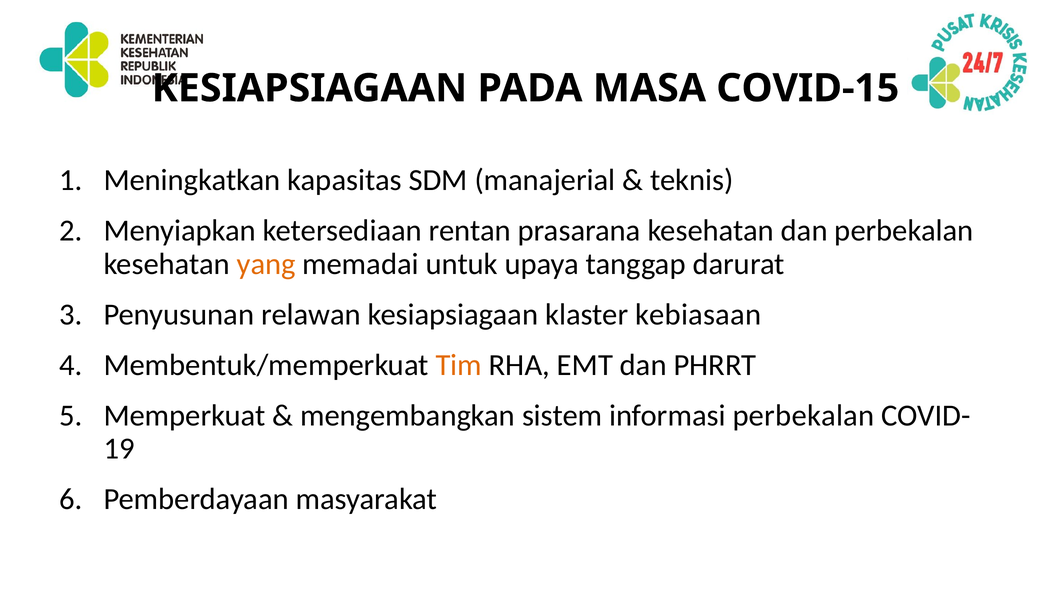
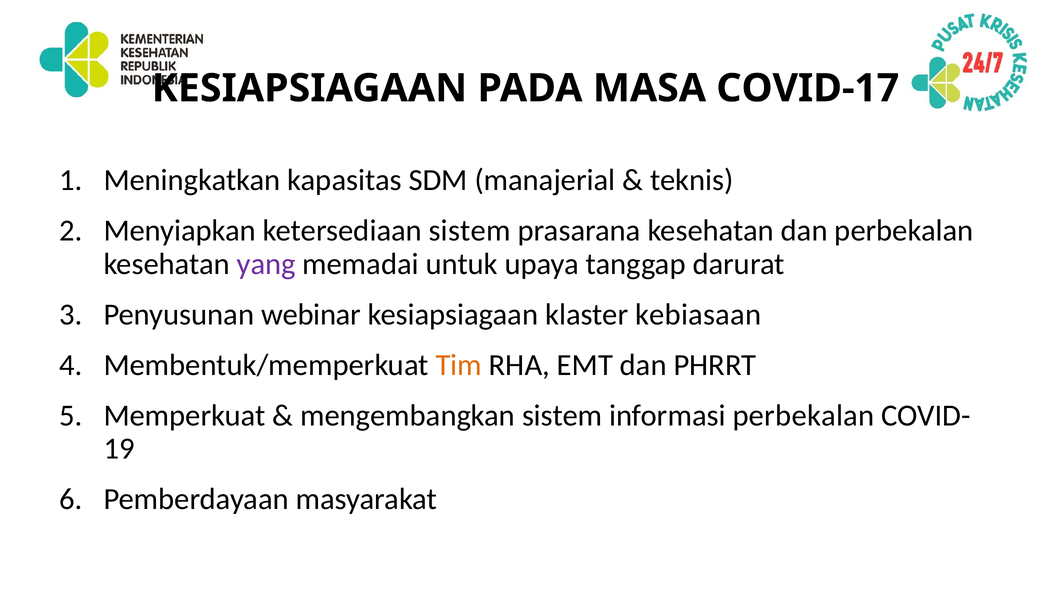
COVID-15: COVID-15 -> COVID-17
ketersediaan rentan: rentan -> sistem
yang colour: orange -> purple
relawan: relawan -> webinar
